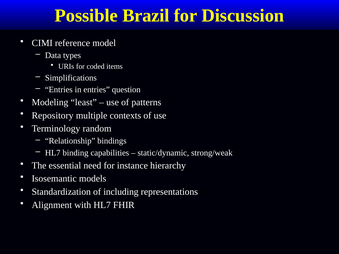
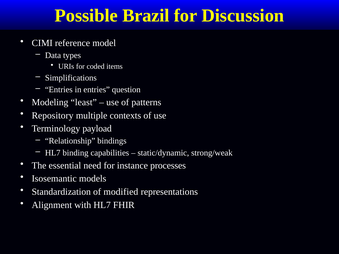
random: random -> payload
hierarchy: hierarchy -> processes
including: including -> modified
